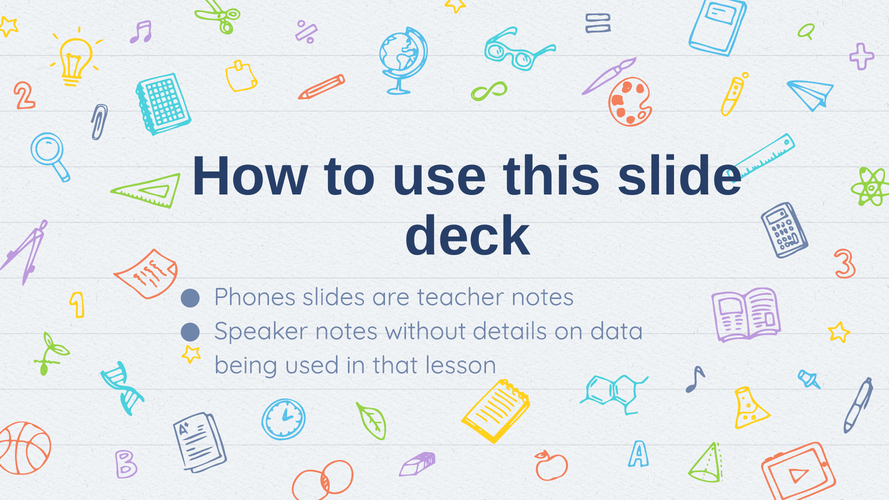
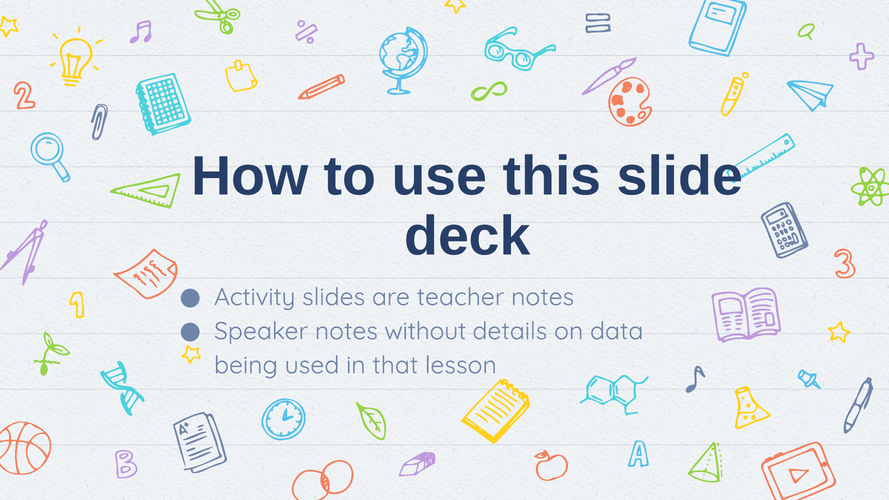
Phones: Phones -> Activity
